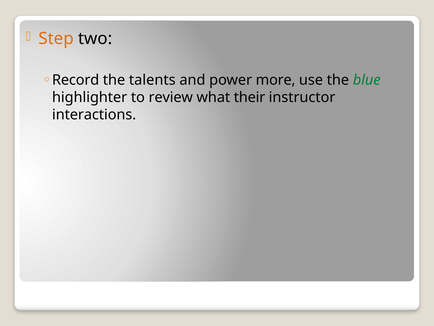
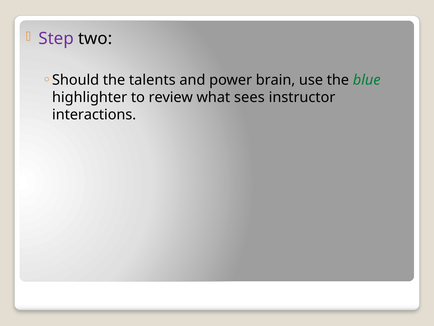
Step colour: orange -> purple
Record: Record -> Should
more: more -> brain
their: their -> sees
